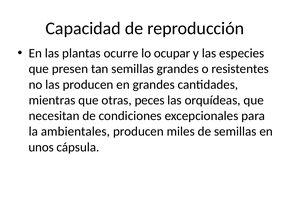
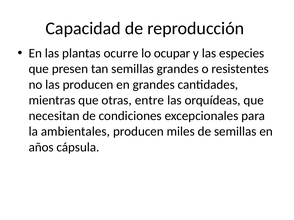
peces: peces -> entre
unos: unos -> años
